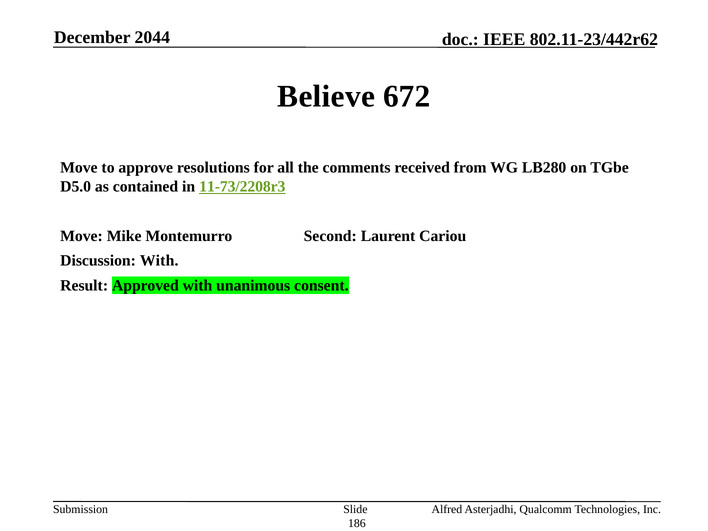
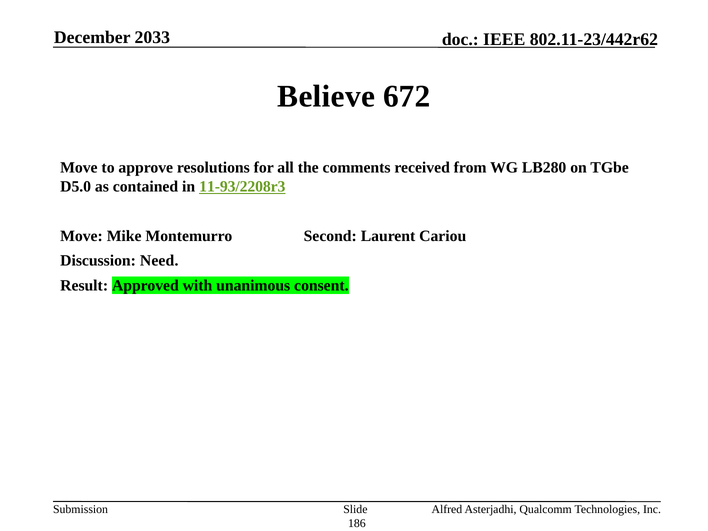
2044: 2044 -> 2033
11-73/2208r3: 11-73/2208r3 -> 11-93/2208r3
Discussion With: With -> Need
